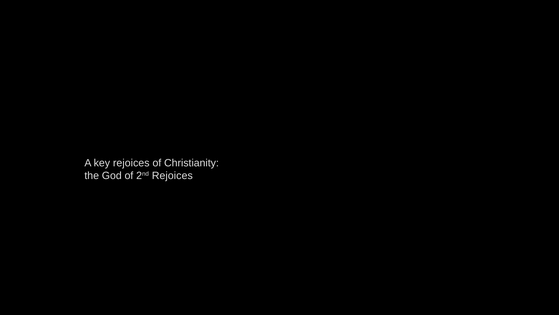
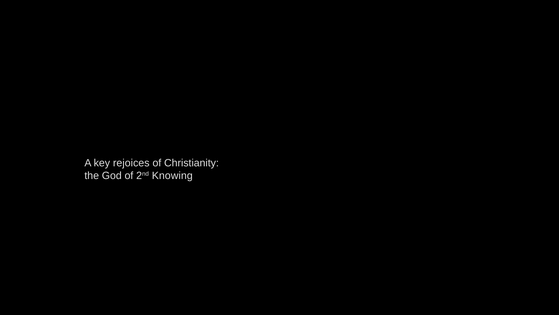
2nd Rejoices: Rejoices -> Knowing
